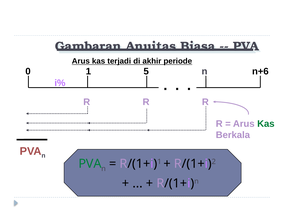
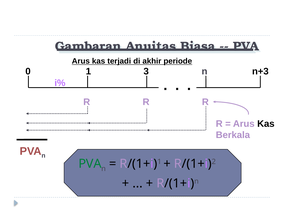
5: 5 -> 3
n+6: n+6 -> n+3
Kas at (266, 124) colour: green -> black
